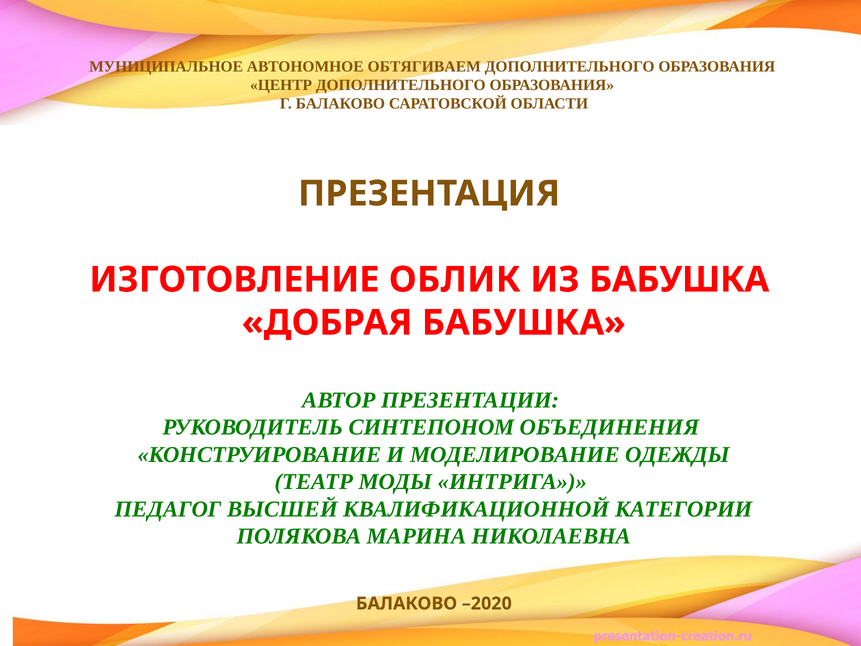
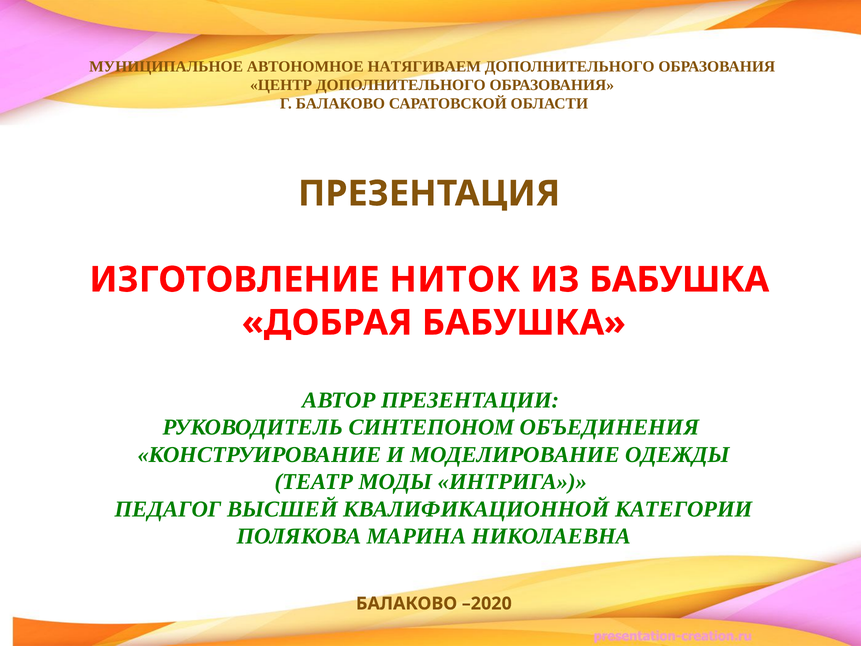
ОБТЯГИВАЕМ: ОБТЯГИВАЕМ -> НАТЯГИВАЕМ
ОБЛИК: ОБЛИК -> НИТОК
